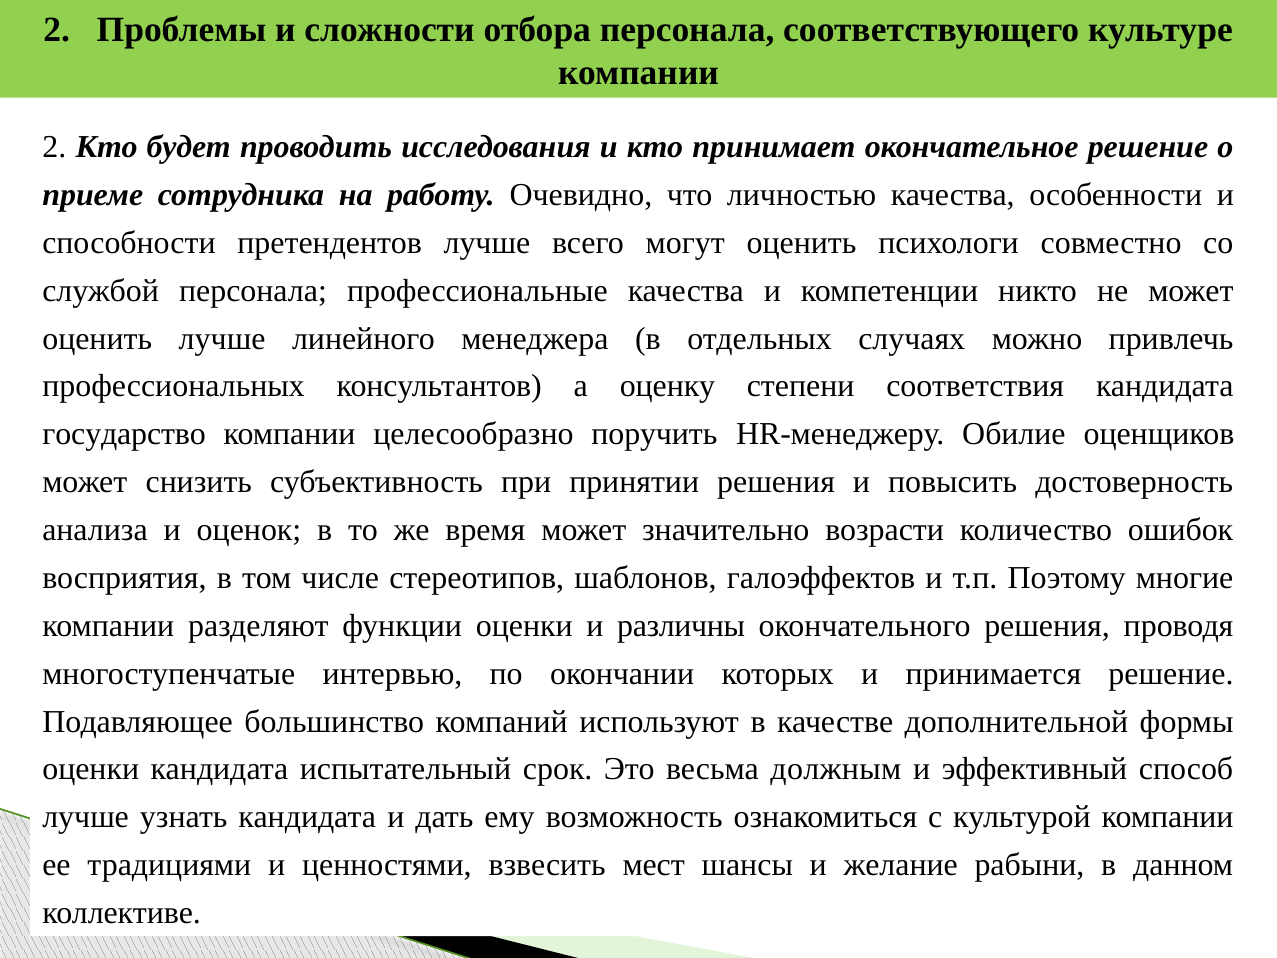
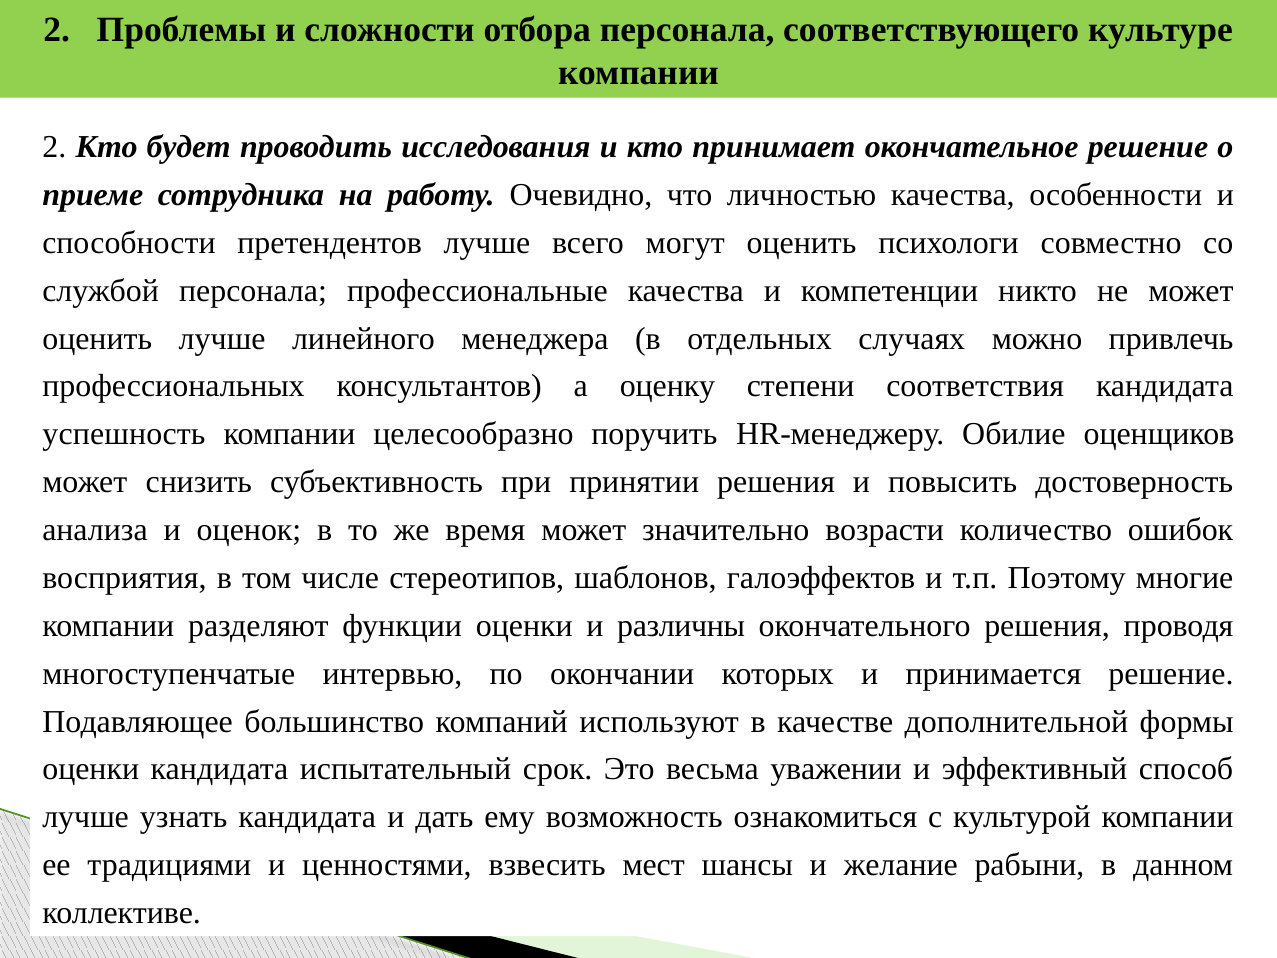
государство: государство -> успешность
должным: должным -> уважении
